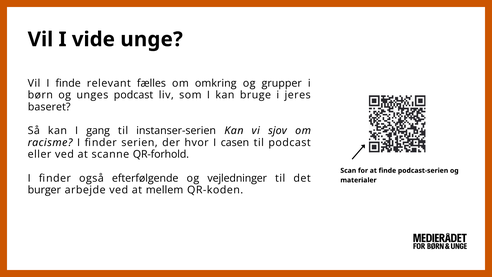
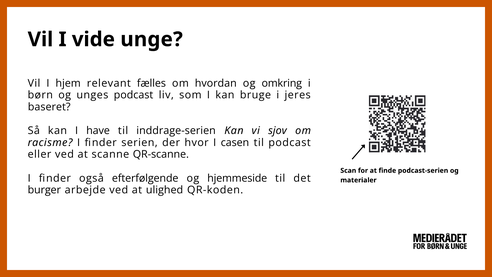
I finde: finde -> hjem
omkring: omkring -> hvordan
grupper: grupper -> omkring
gang: gang -> have
instanser-serien: instanser-serien -> inddrage-serien
QR-forhold: QR-forhold -> QR-scanne
vejledninger: vejledninger -> hjemmeside
mellem: mellem -> ulighed
